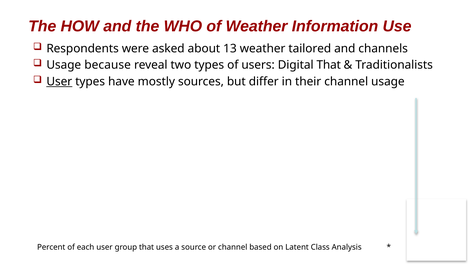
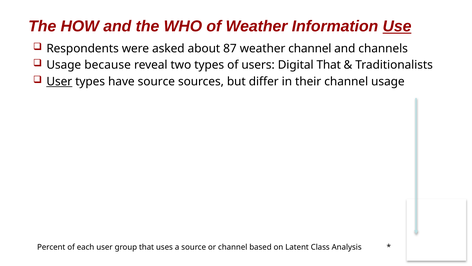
Use underline: none -> present
13: 13 -> 87
weather tailored: tailored -> channel
have mostly: mostly -> source
